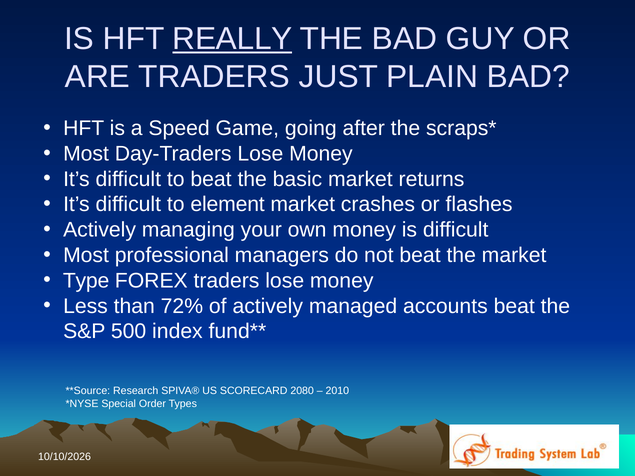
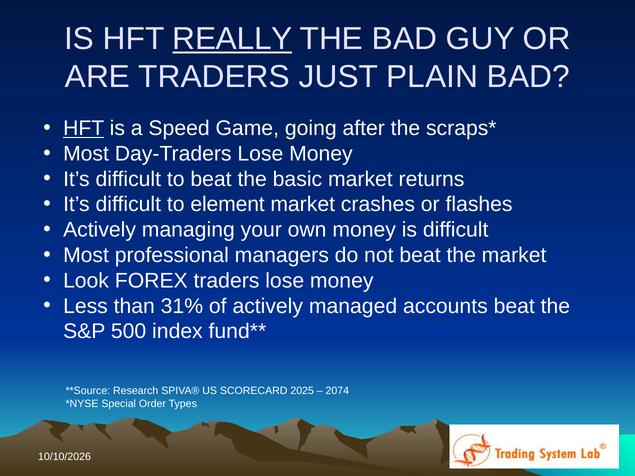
HFT at (84, 128) underline: none -> present
Type: Type -> Look
72%: 72% -> 31%
2080: 2080 -> 2025
2010: 2010 -> 2074
